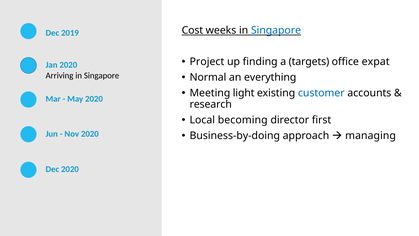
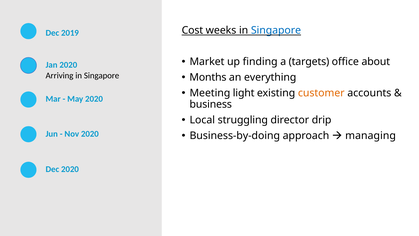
Project: Project -> Market
expat: expat -> about
Normal: Normal -> Months
customer colour: blue -> orange
research: research -> business
becoming: becoming -> struggling
first: first -> drip
